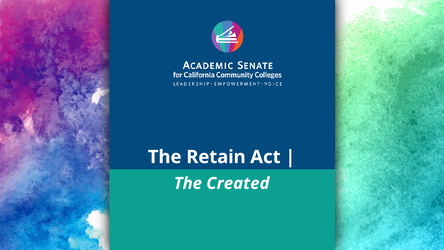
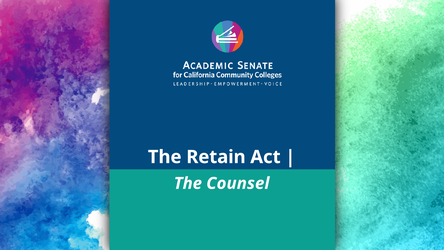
Created: Created -> Counsel
